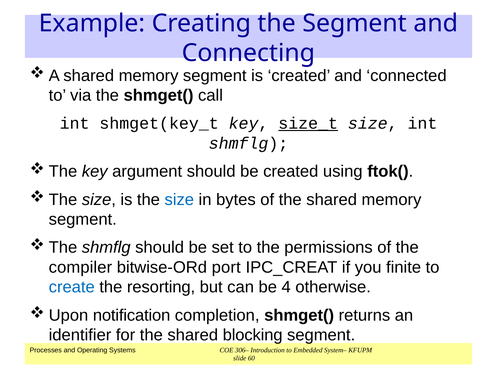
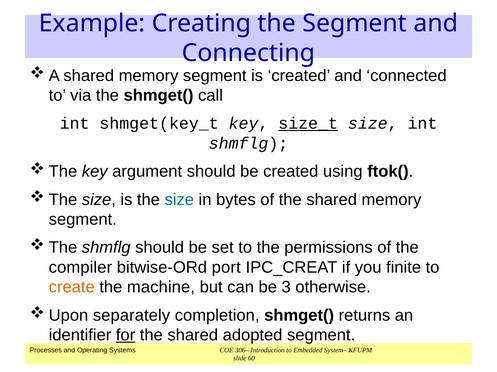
create colour: blue -> orange
resorting: resorting -> machine
4: 4 -> 3
notification: notification -> separately
for underline: none -> present
blocking: blocking -> adopted
